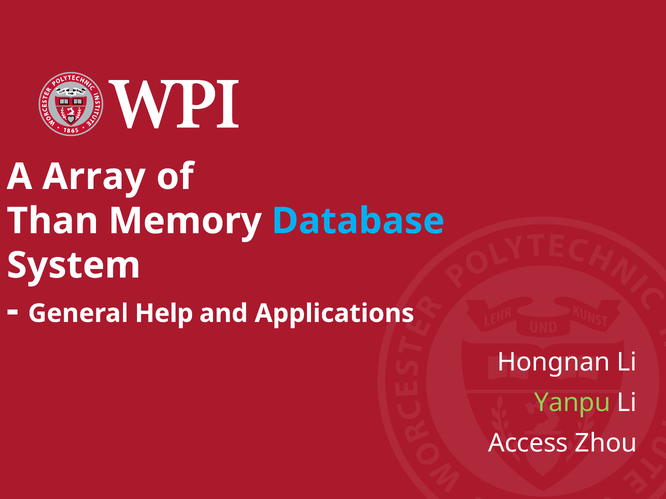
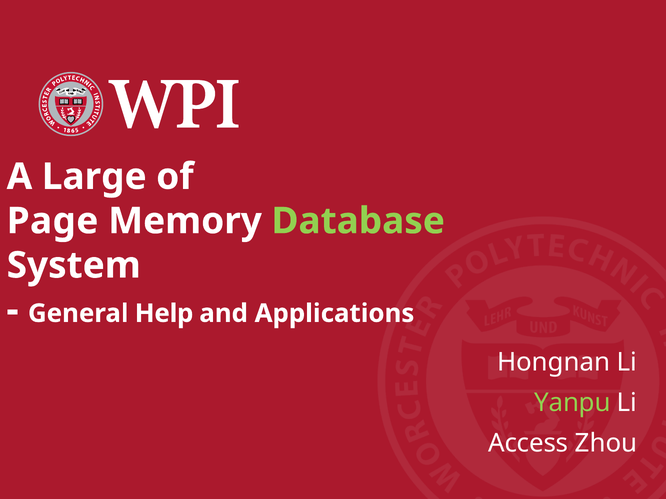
Array: Array -> Large
Than: Than -> Page
Database colour: light blue -> light green
